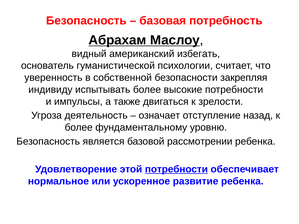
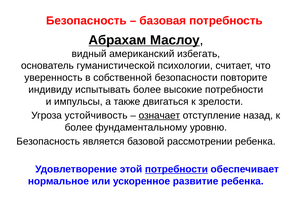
закрепляя: закрепляя -> повторите
деятельность: деятельность -> устойчивость
означает underline: none -> present
